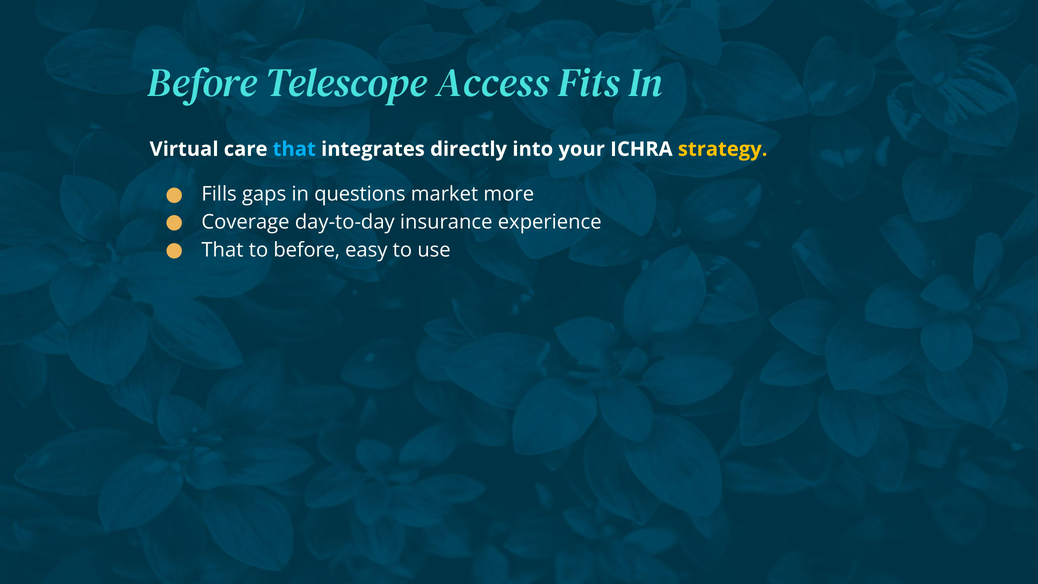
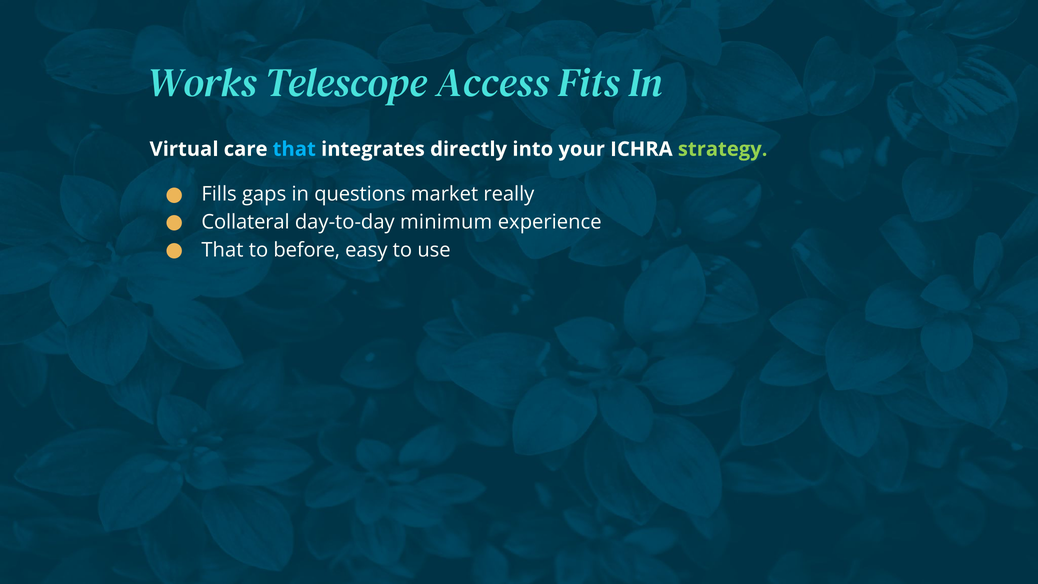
Before at (202, 83): Before -> Works
strategy colour: yellow -> light green
more: more -> really
Coverage: Coverage -> Collateral
insurance: insurance -> minimum
